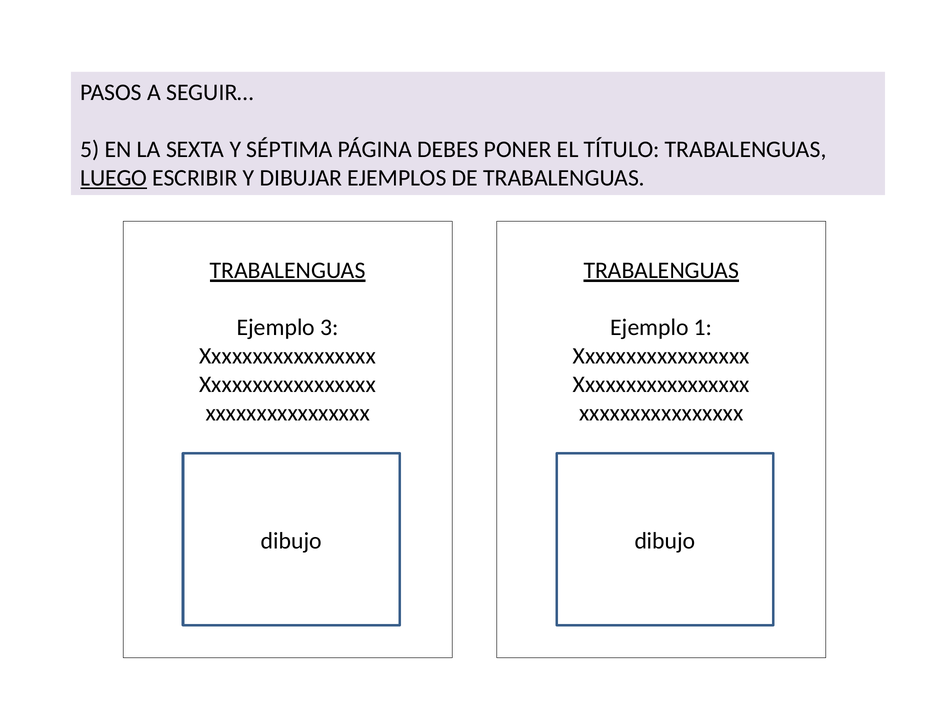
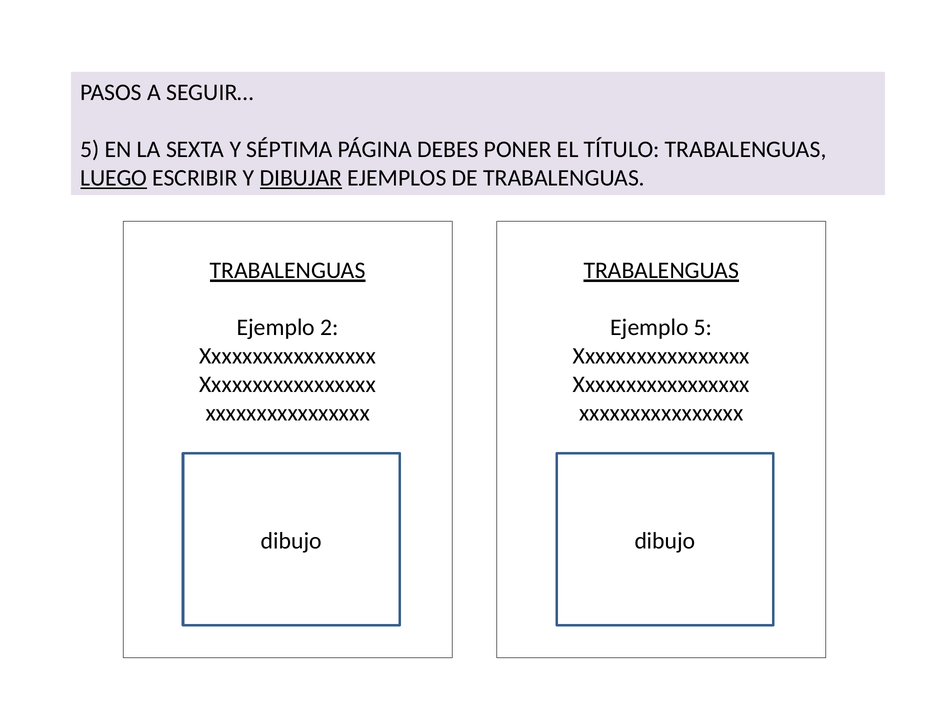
DIBUJAR underline: none -> present
3: 3 -> 2
Ejemplo 1: 1 -> 5
